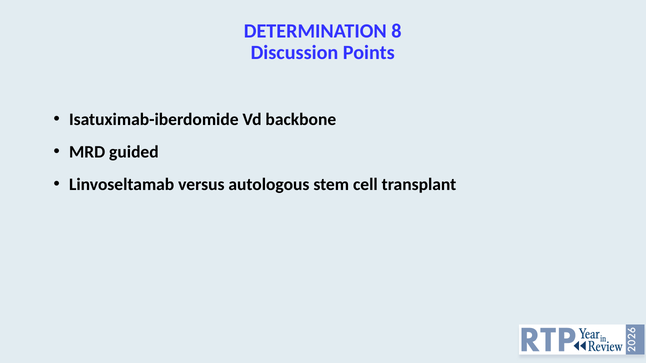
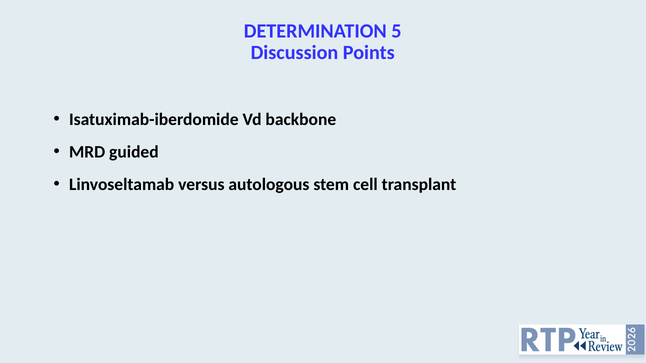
8: 8 -> 5
